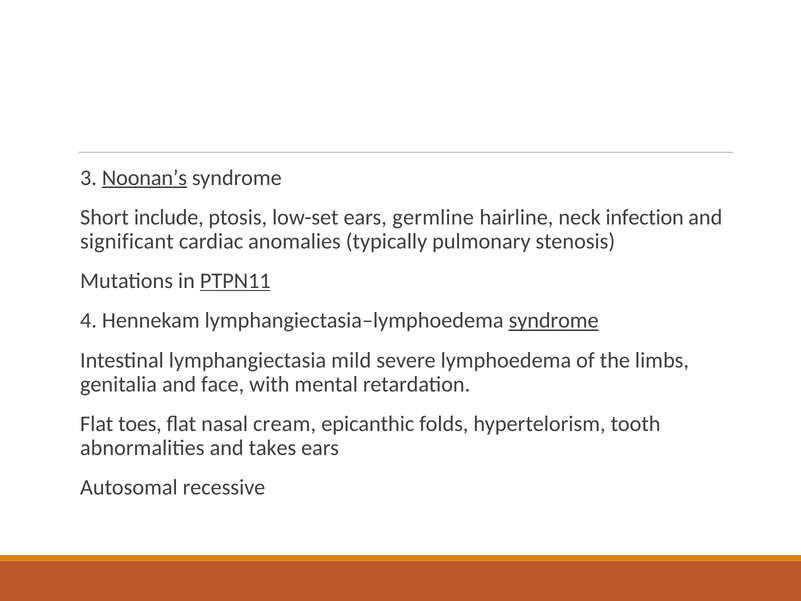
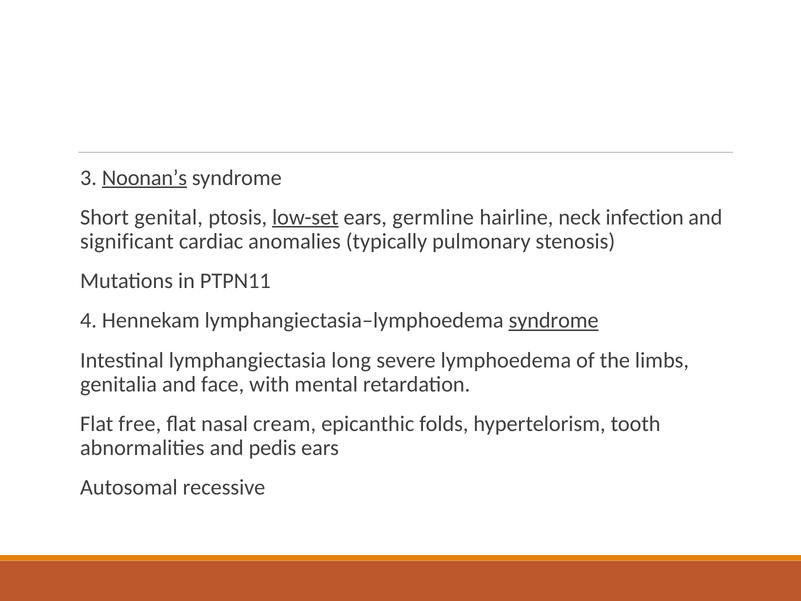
include: include -> genital
low-set underline: none -> present
PTPN11 underline: present -> none
mild: mild -> long
toes: toes -> free
takes: takes -> pedis
